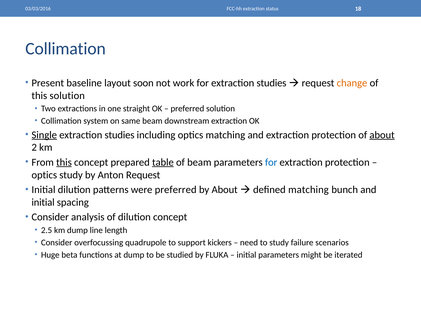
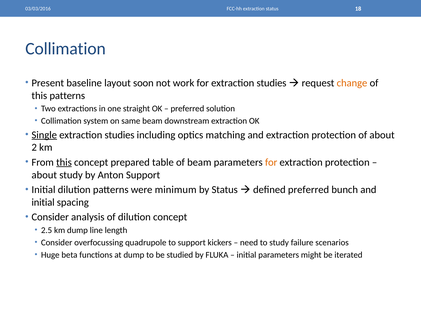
this solution: solution -> patterns
about at (382, 135) underline: present -> none
table underline: present -> none
for at (271, 162) colour: blue -> orange
optics at (44, 175): optics -> about
Anton Request: Request -> Support
were preferred: preferred -> minimum
by About: About -> Status
defined matching: matching -> preferred
